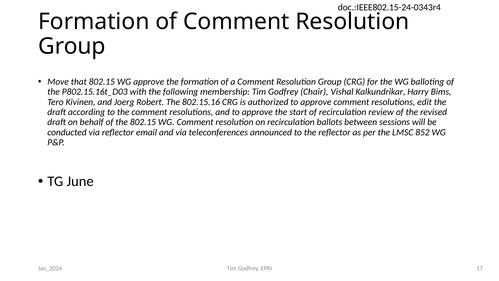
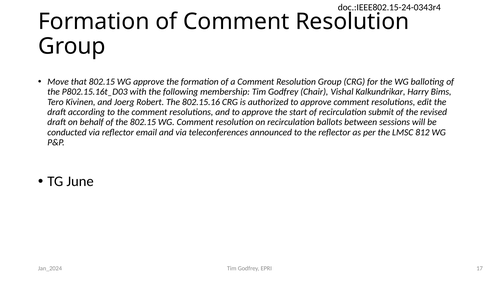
review: review -> submit
852: 852 -> 812
